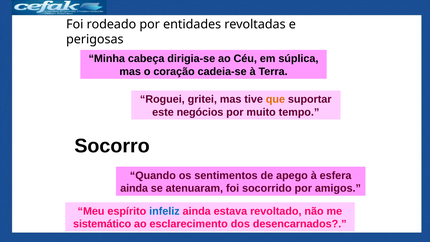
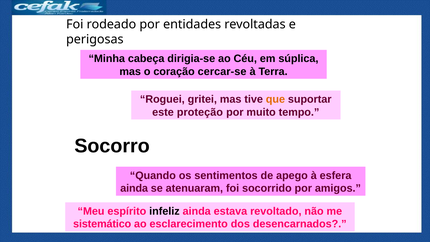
cadeia-se: cadeia-se -> cercar-se
negócios: negócios -> proteção
infeliz colour: blue -> black
